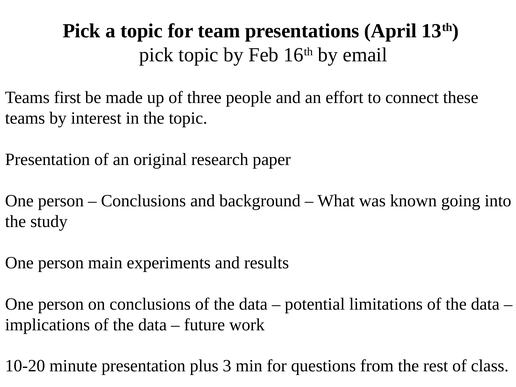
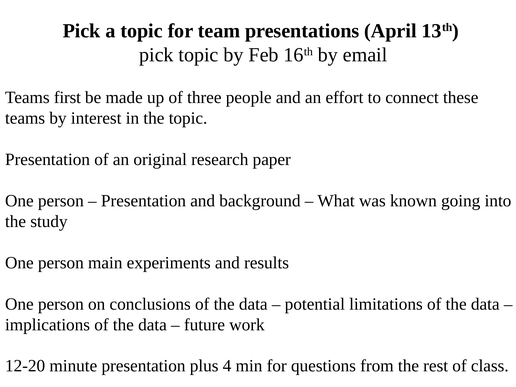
Conclusions at (143, 201): Conclusions -> Presentation
10-20: 10-20 -> 12-20
3: 3 -> 4
